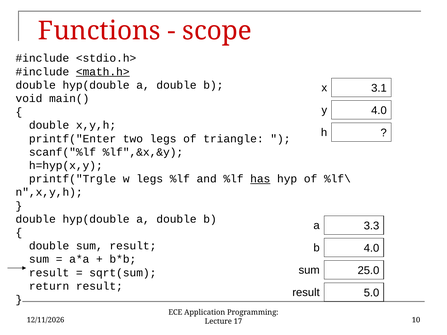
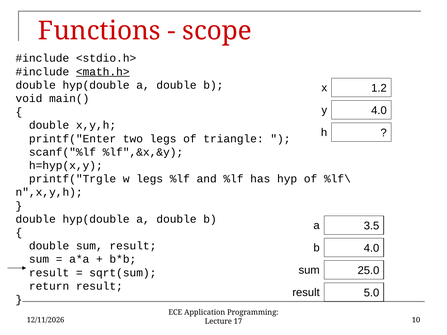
3.1: 3.1 -> 1.2
has underline: present -> none
3.3: 3.3 -> 3.5
